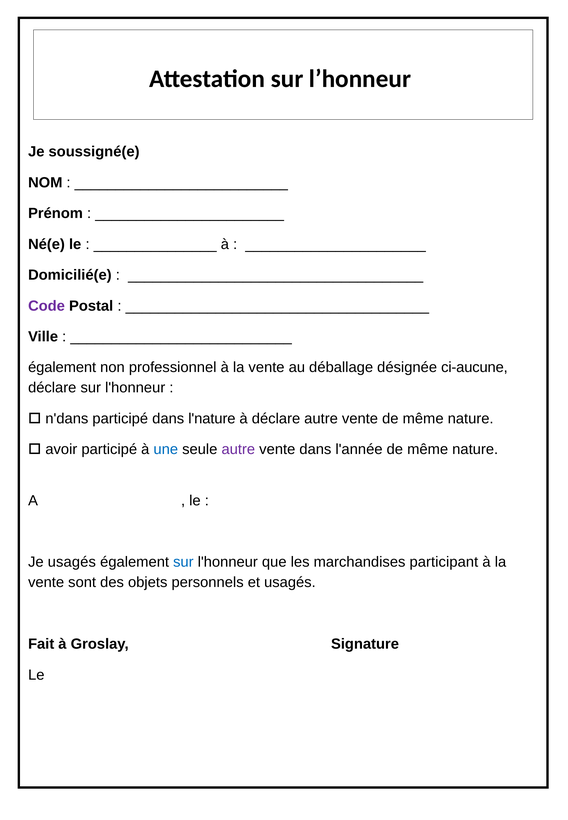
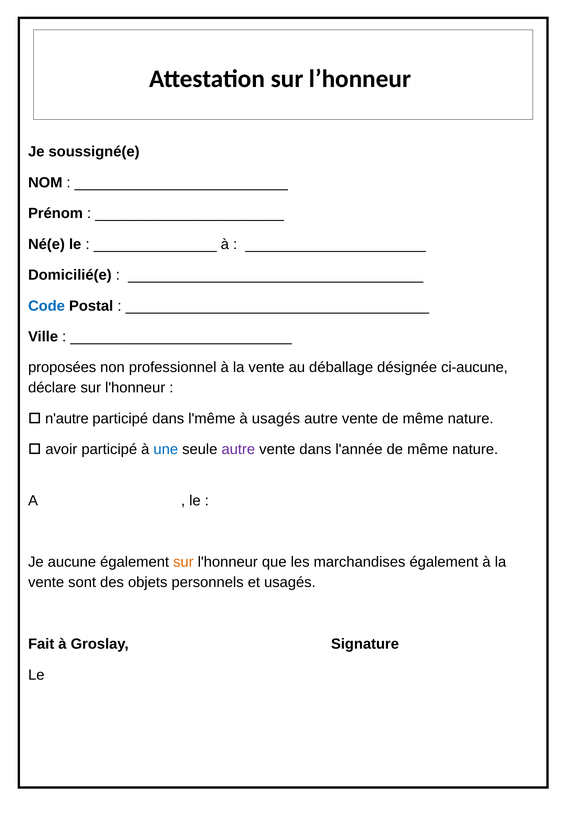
Code colour: purple -> blue
également at (62, 368): également -> proposées
n'dans: n'dans -> n'autre
l'nature: l'nature -> l'même
à déclare: déclare -> usagés
Je usagés: usagés -> aucune
sur at (183, 562) colour: blue -> orange
marchandises participant: participant -> également
